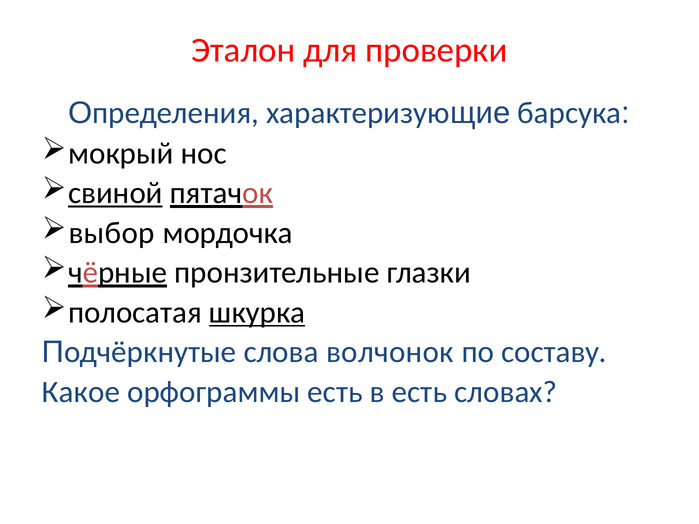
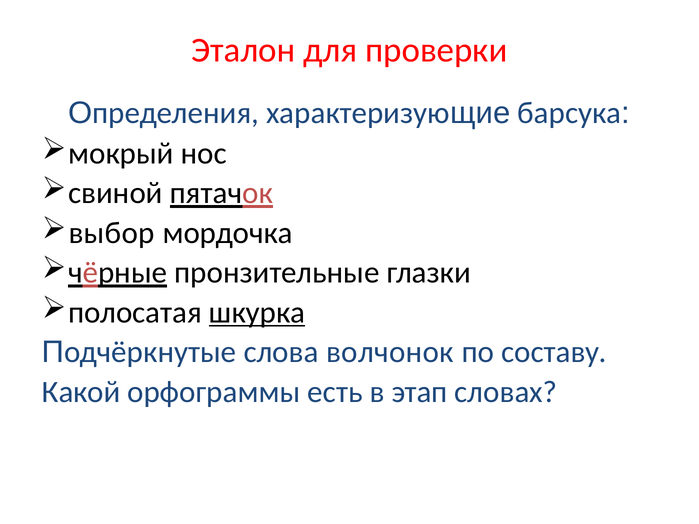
свиной underline: present -> none
Какое: Какое -> Какой
в есть: есть -> этап
